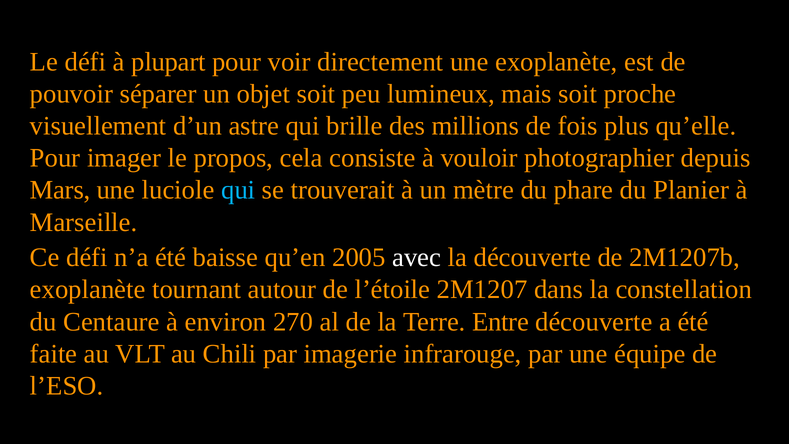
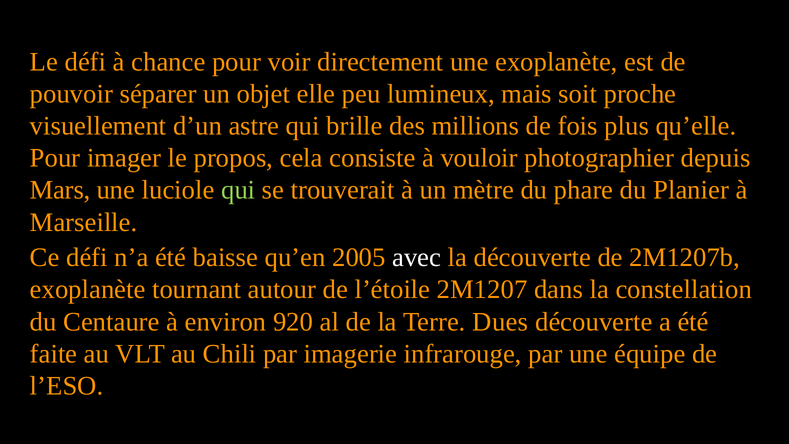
plupart: plupart -> chance
objet soit: soit -> elle
qui at (238, 190) colour: light blue -> light green
270: 270 -> 920
Entre: Entre -> Dues
